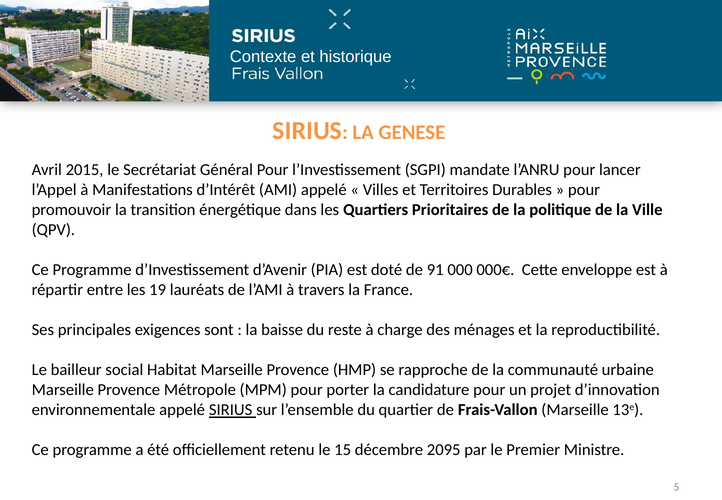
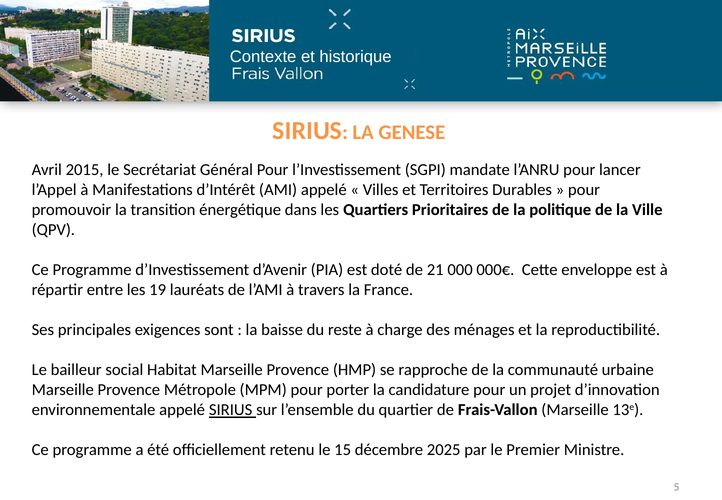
91: 91 -> 21
2095: 2095 -> 2025
